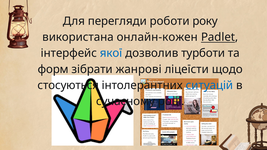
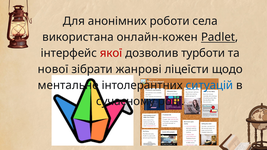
перегляди: перегляди -> анонімних
року: року -> села
якої colour: blue -> red
форм: форм -> нової
стосуються: стосуються -> ментальне
